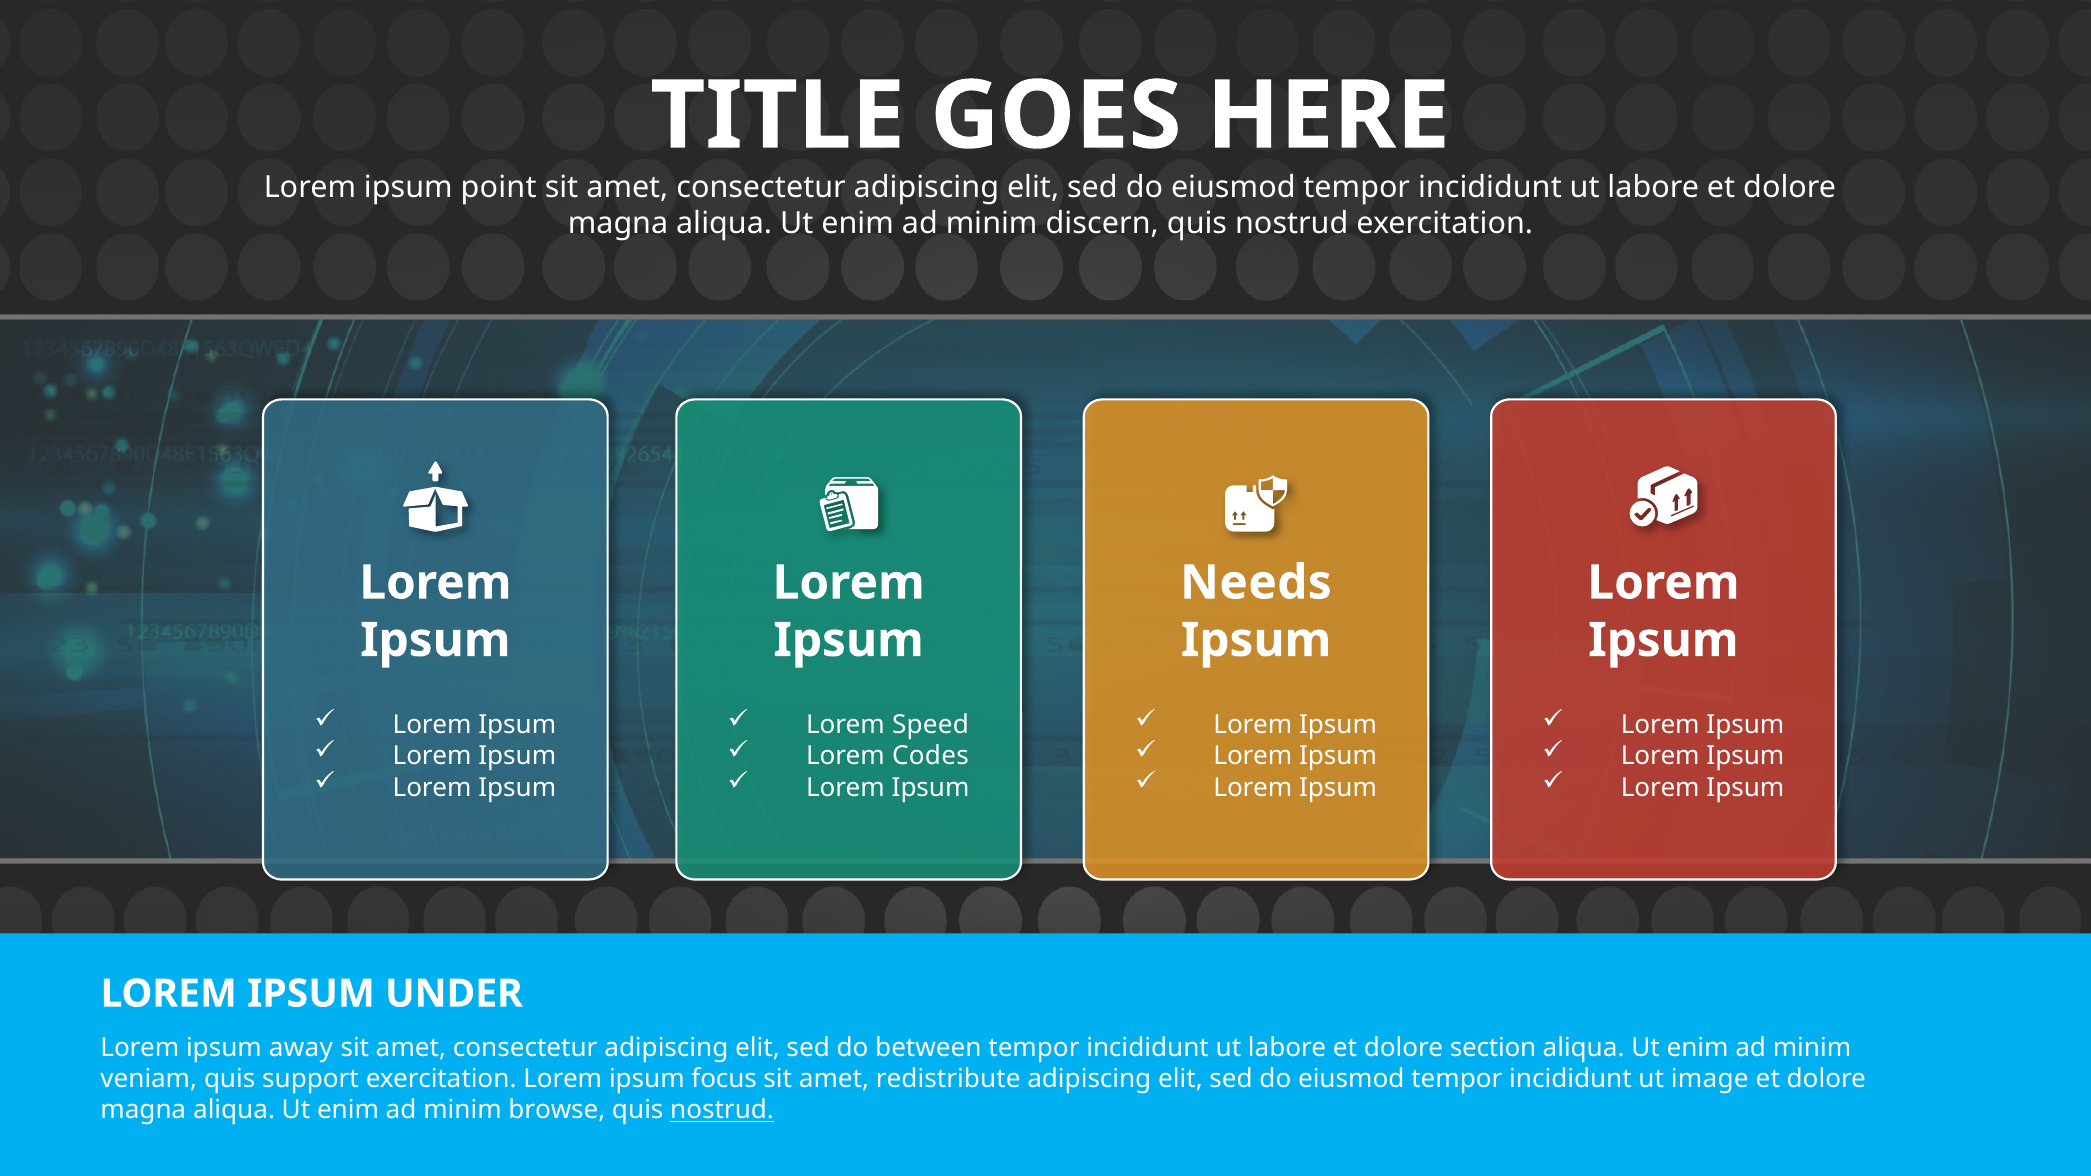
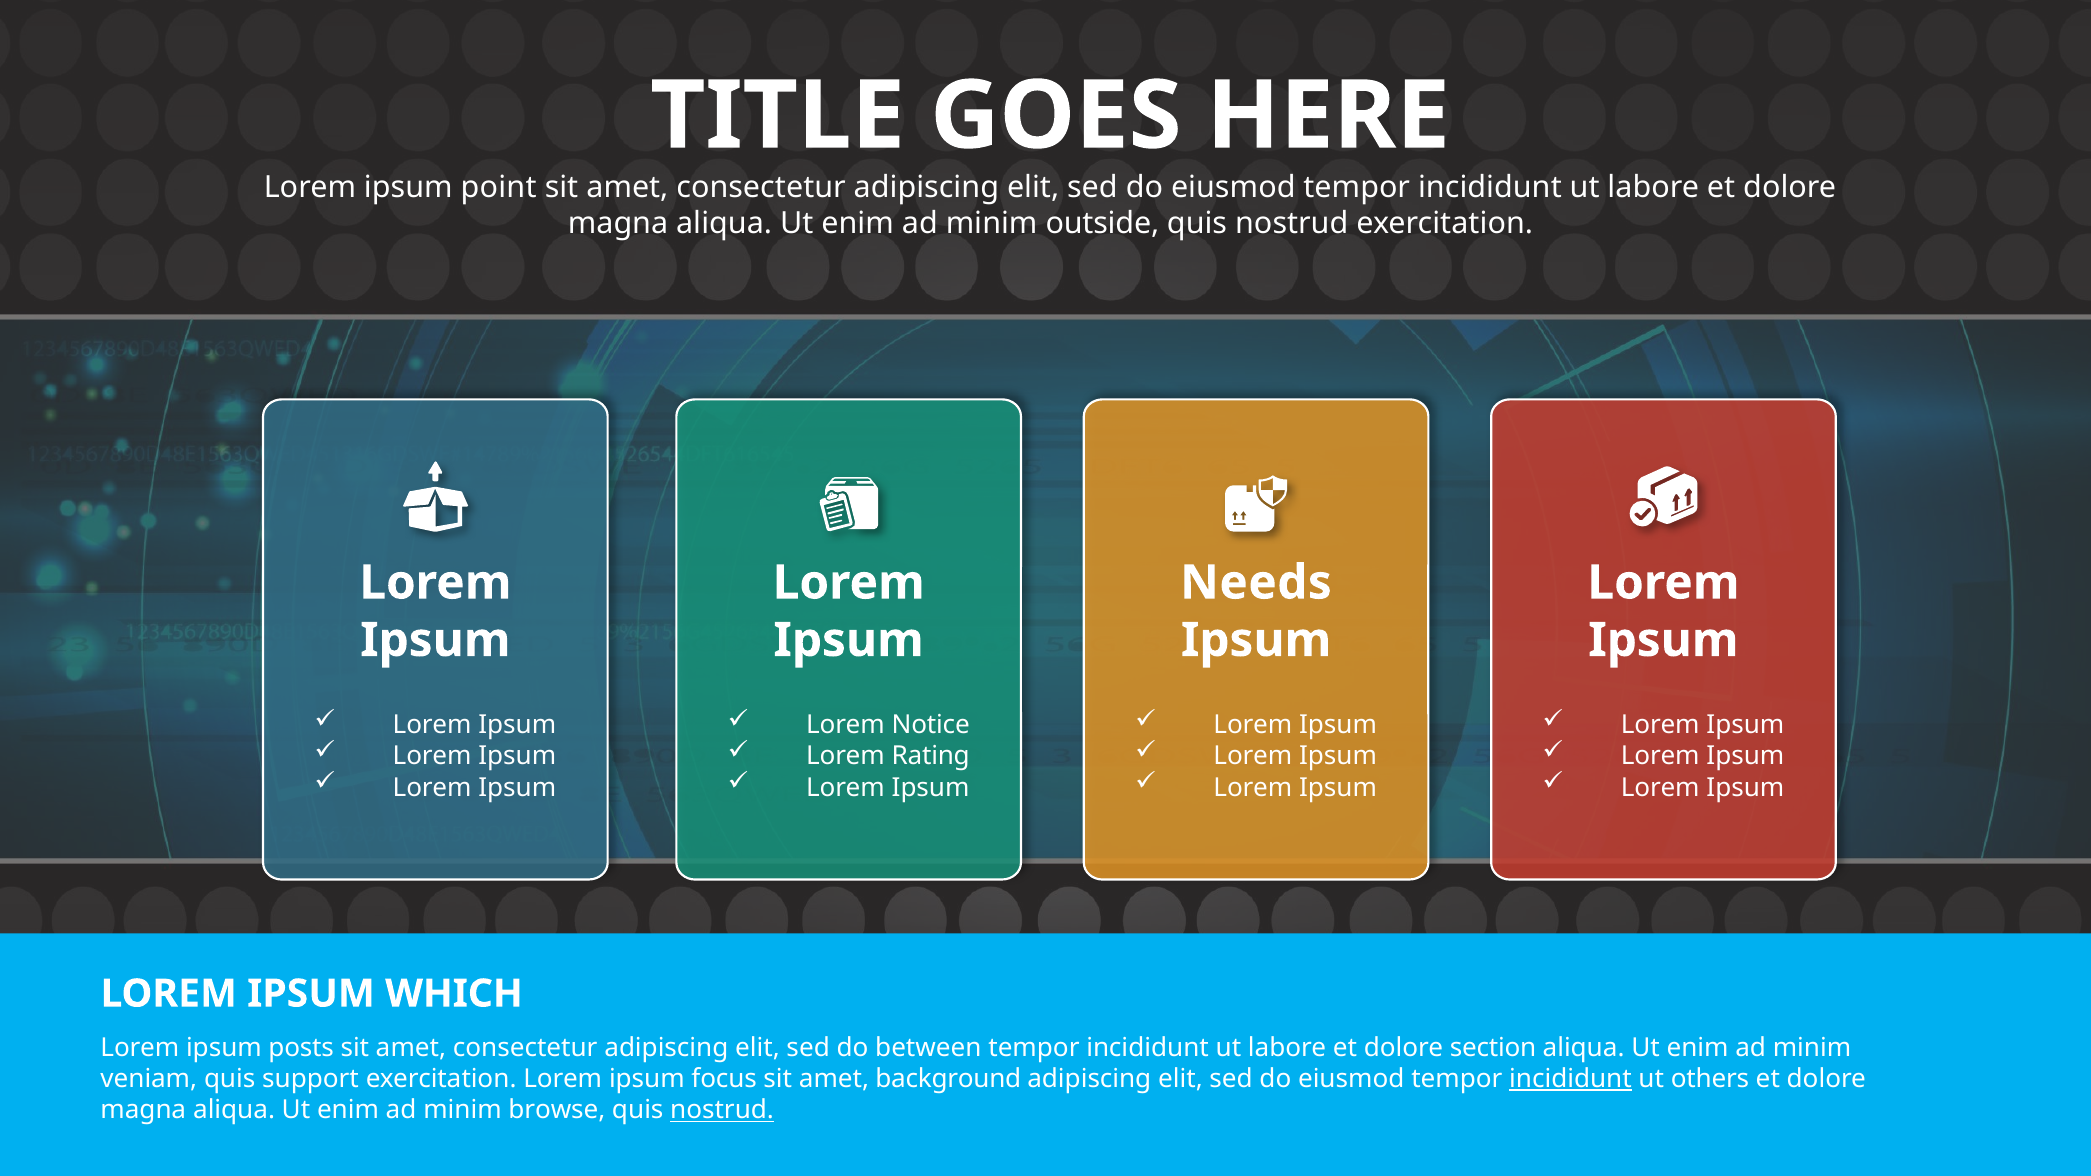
discern: discern -> outside
Speed: Speed -> Notice
Codes: Codes -> Rating
UNDER: UNDER -> WHICH
away: away -> posts
redistribute: redistribute -> background
incididunt at (1570, 1079) underline: none -> present
image: image -> others
